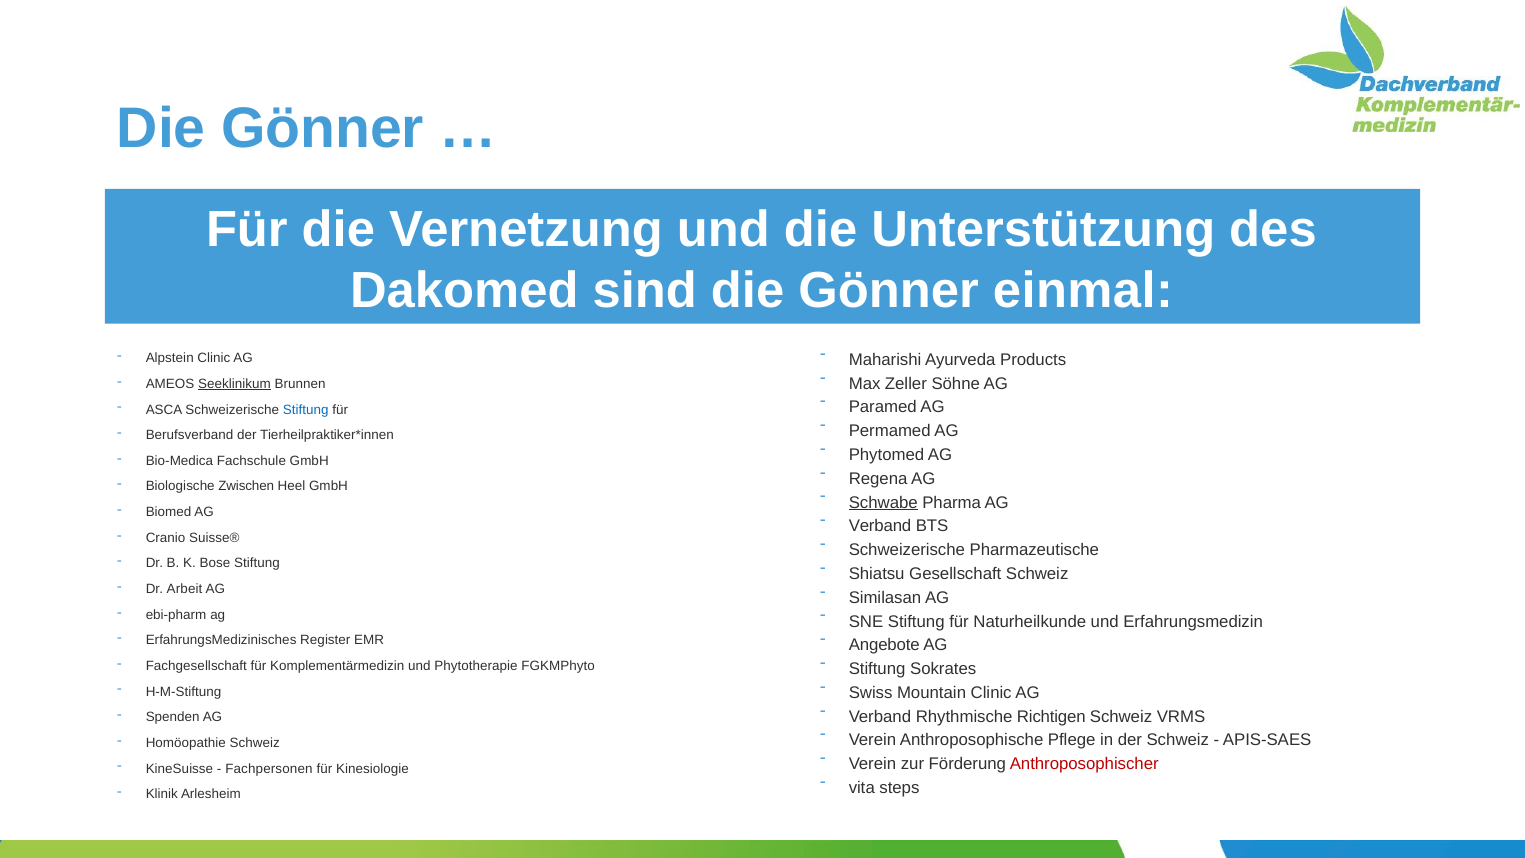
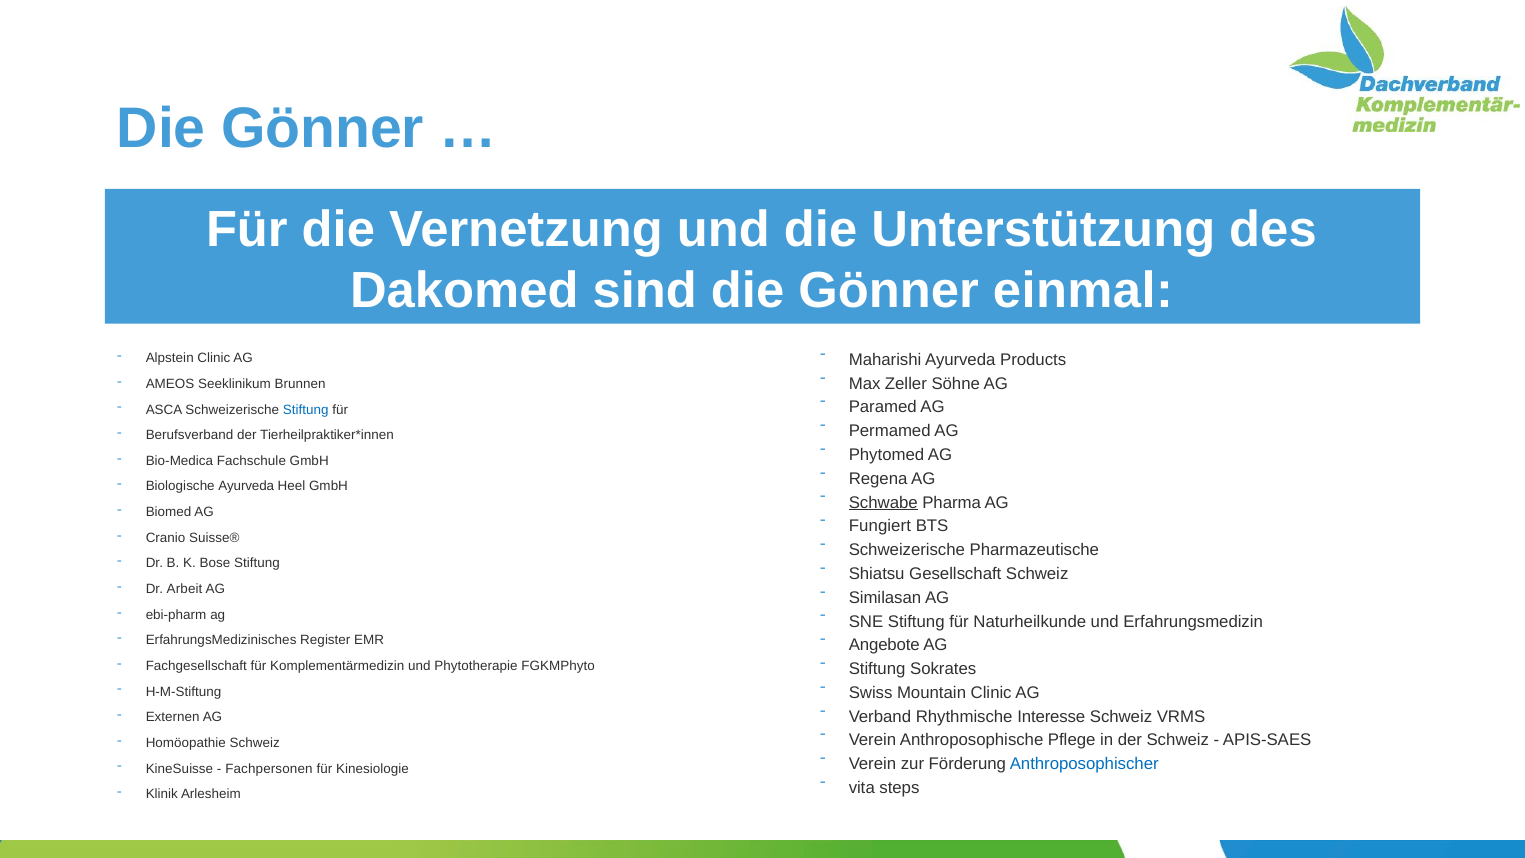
Seeklinikum underline: present -> none
Biologische Zwischen: Zwischen -> Ayurveda
Verband at (880, 526): Verband -> Fungiert
Richtigen: Richtigen -> Interesse
Spenden: Spenden -> Externen
Anthroposophischer colour: red -> blue
